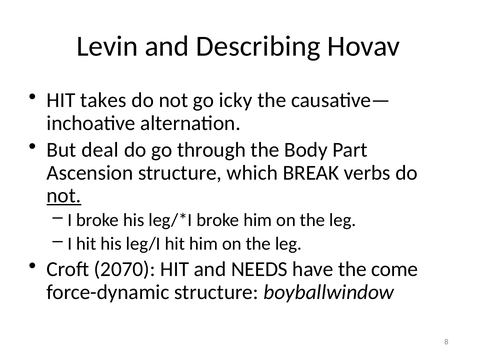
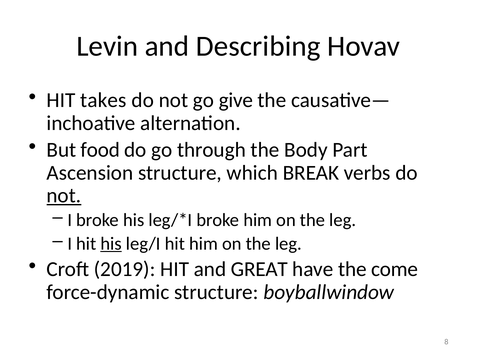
icky: icky -> give
deal: deal -> food
his at (111, 243) underline: none -> present
2070: 2070 -> 2019
NEEDS: NEEDS -> GREAT
